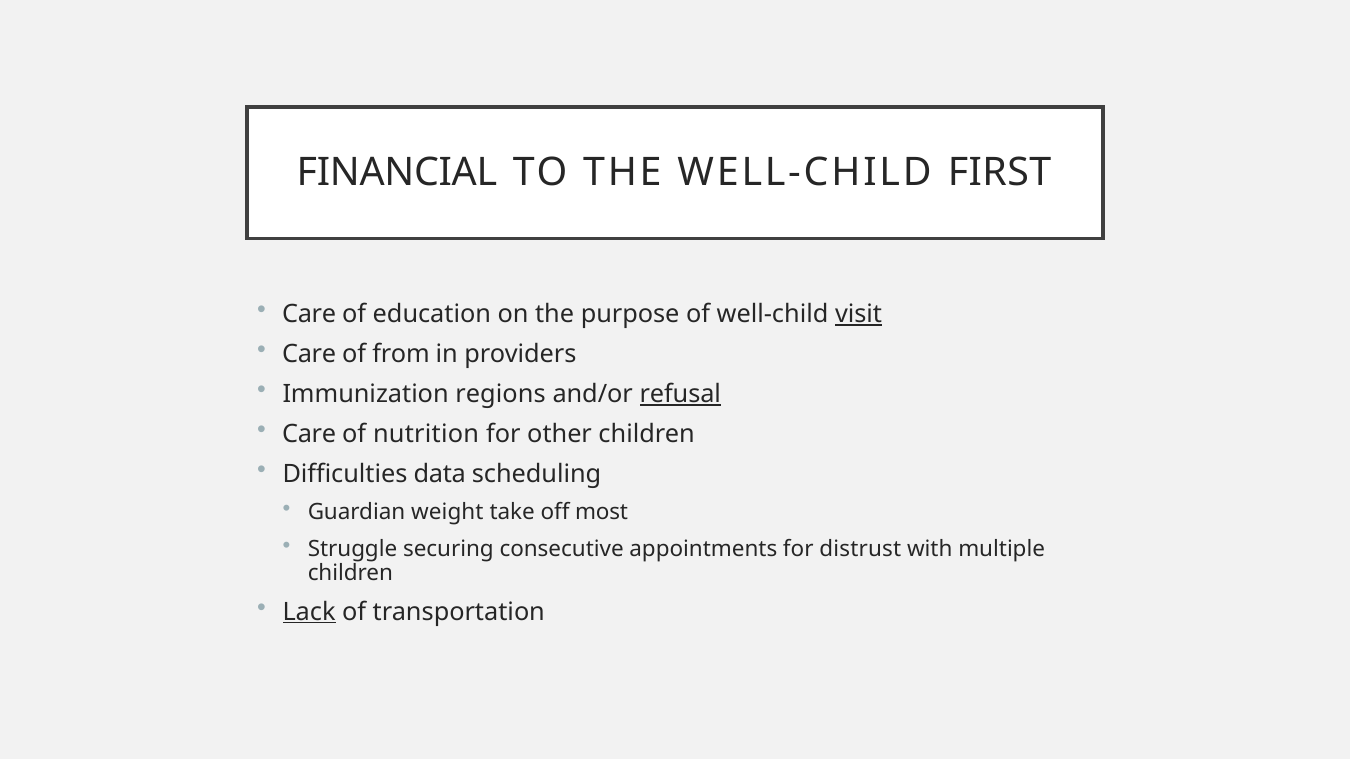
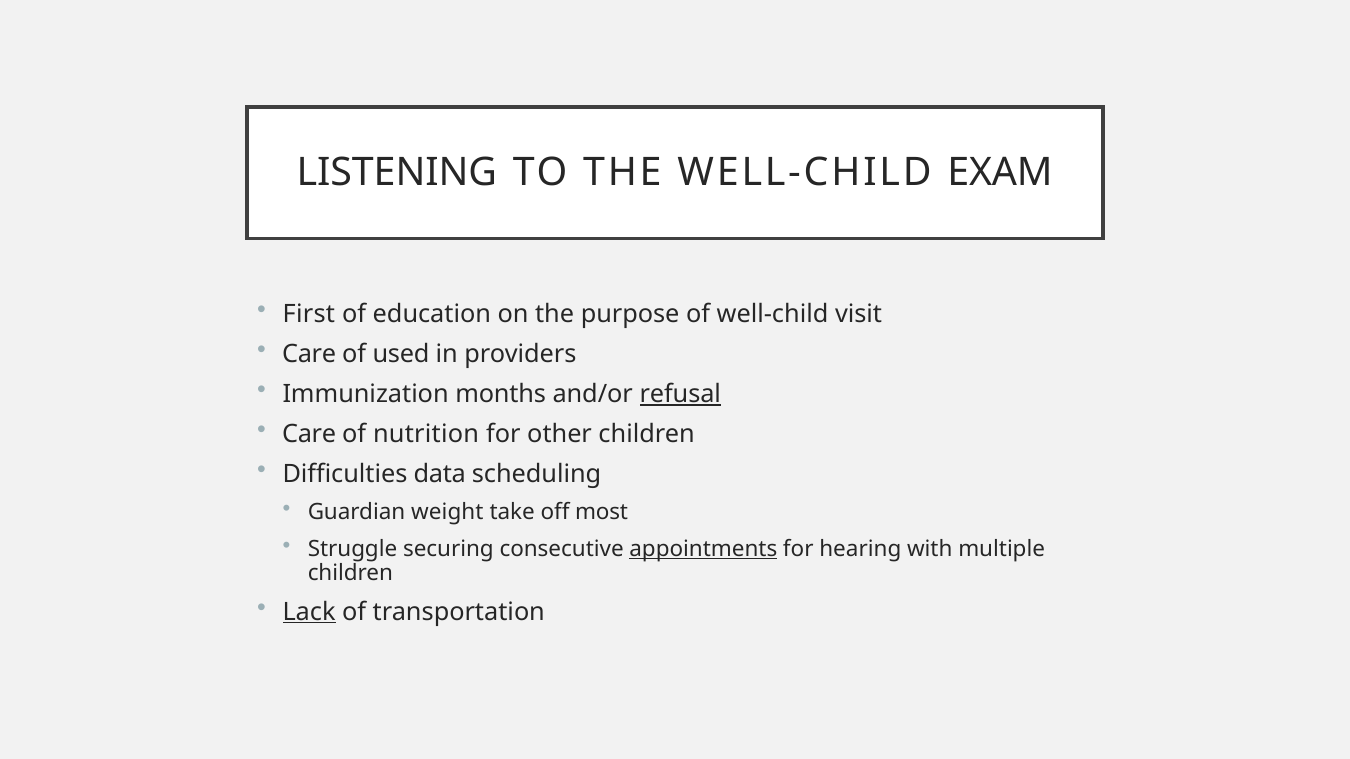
FINANCIAL: FINANCIAL -> LISTENING
FIRST: FIRST -> EXAM
Care at (309, 314): Care -> First
visit underline: present -> none
from: from -> used
regions: regions -> months
appointments underline: none -> present
distrust: distrust -> hearing
